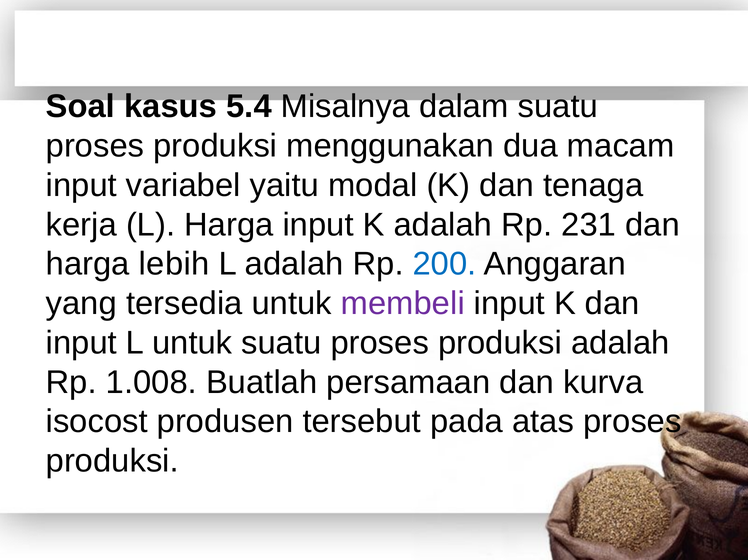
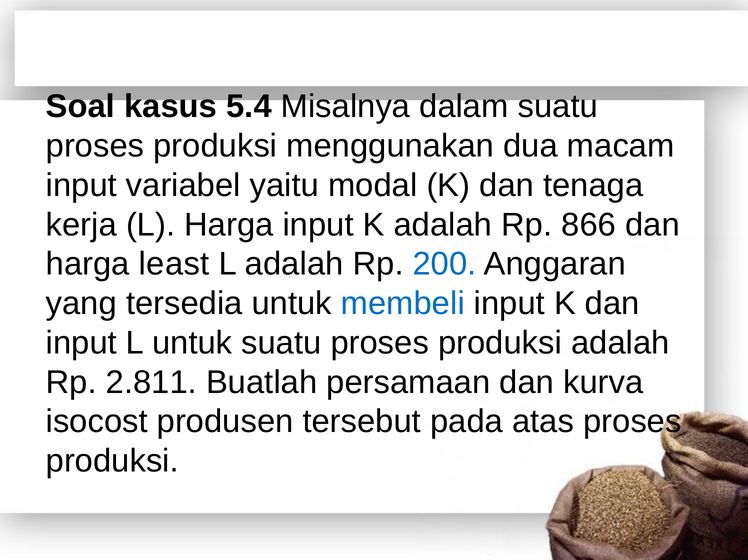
231: 231 -> 866
lebih: lebih -> least
membeli colour: purple -> blue
1.008: 1.008 -> 2.811
